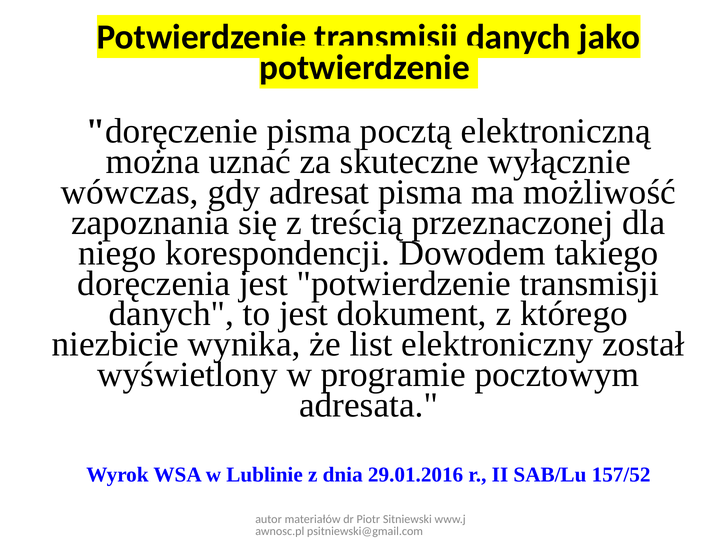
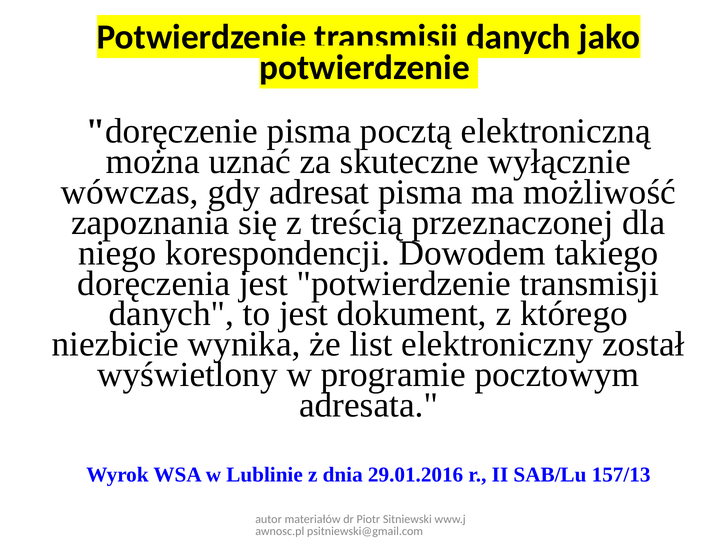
157/52: 157/52 -> 157/13
